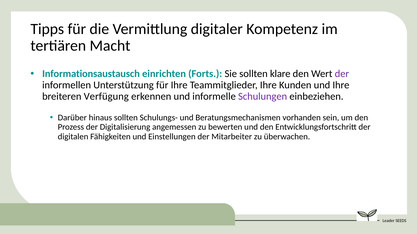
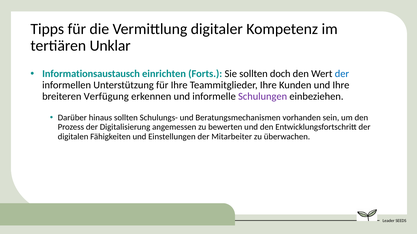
Macht: Macht -> Unklar
klare: klare -> doch
der at (342, 74) colour: purple -> blue
